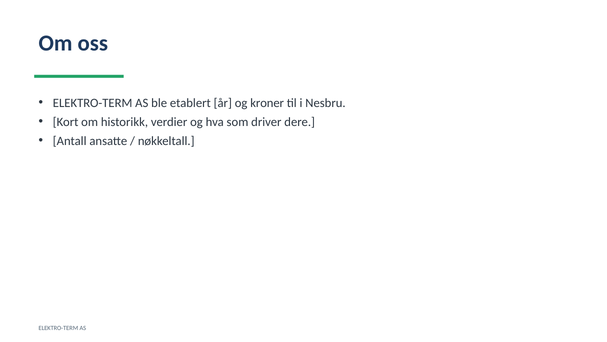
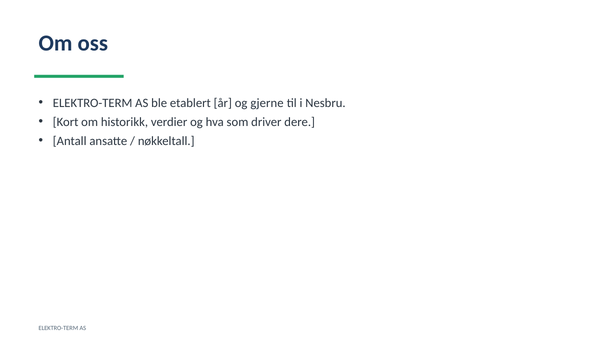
kroner: kroner -> gjerne
